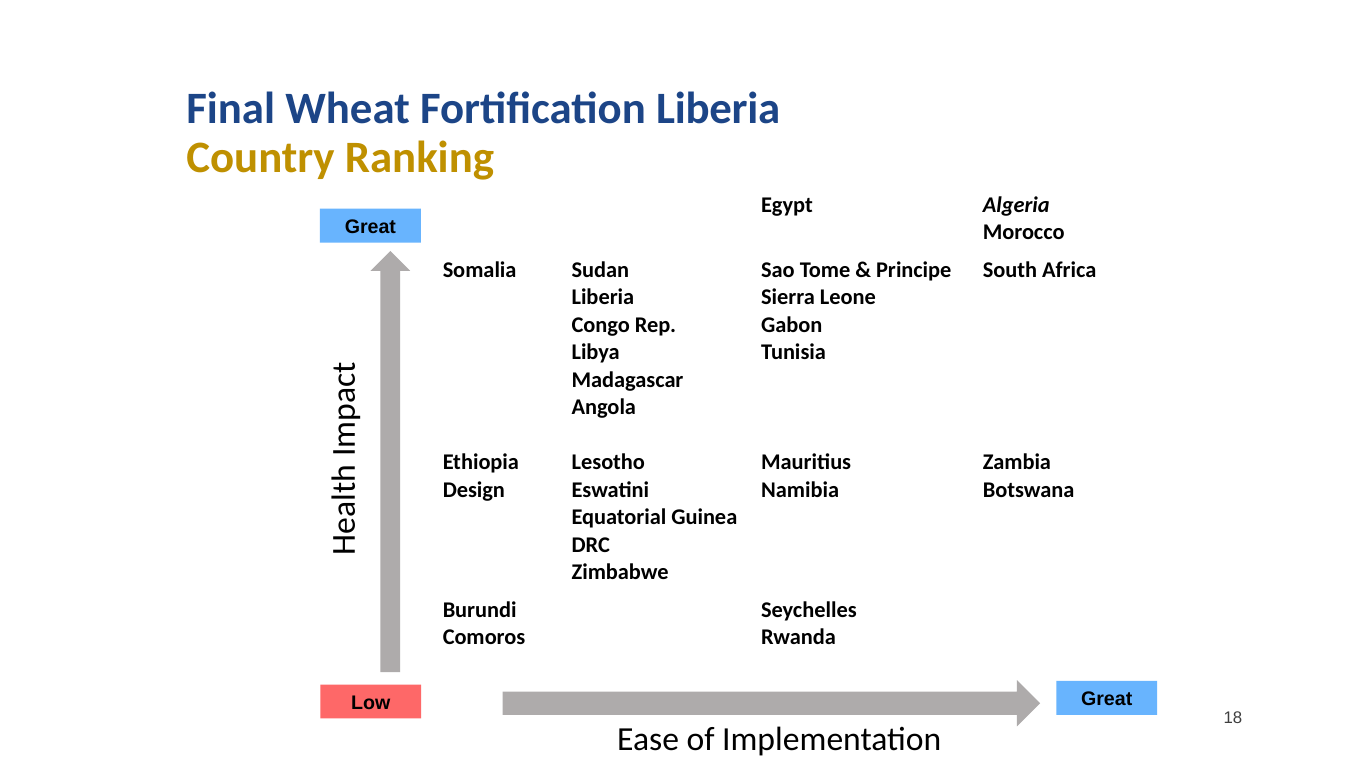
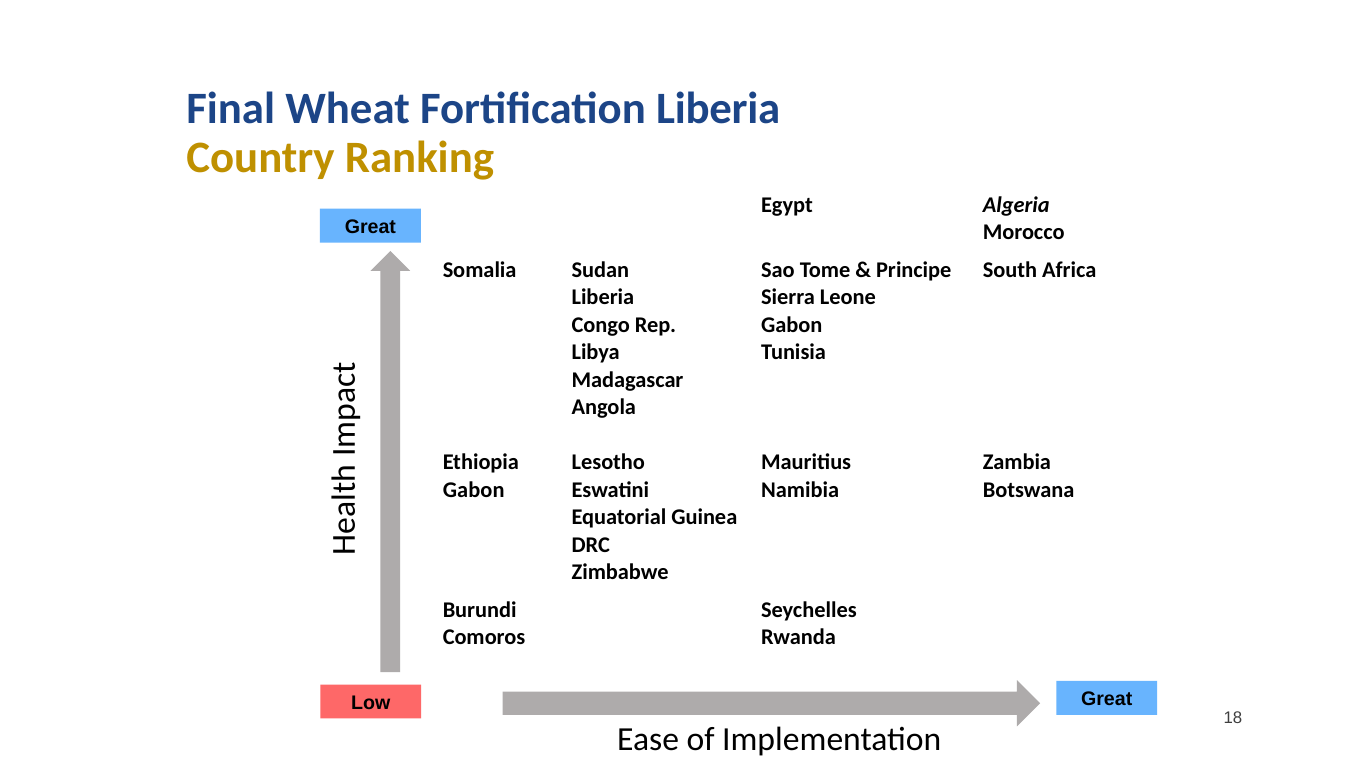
Design at (474, 490): Design -> Gabon
